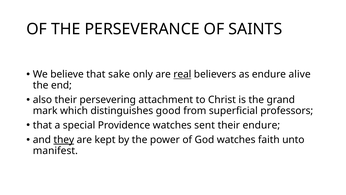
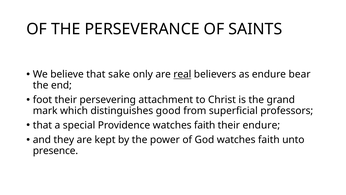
alive: alive -> bear
also: also -> foot
Providence watches sent: sent -> faith
they underline: present -> none
manifest: manifest -> presence
